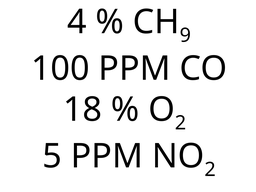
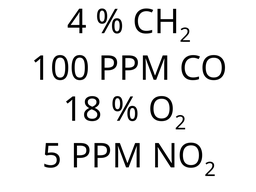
9 at (185, 35): 9 -> 2
